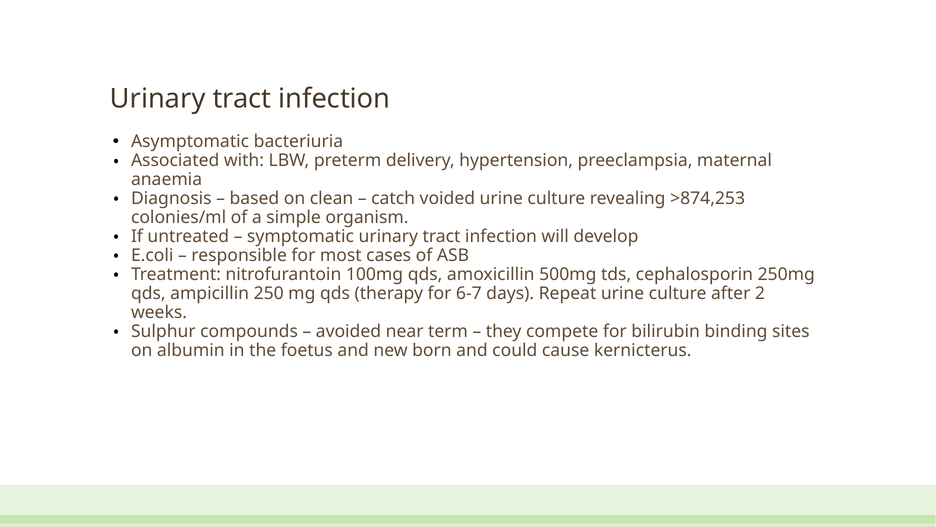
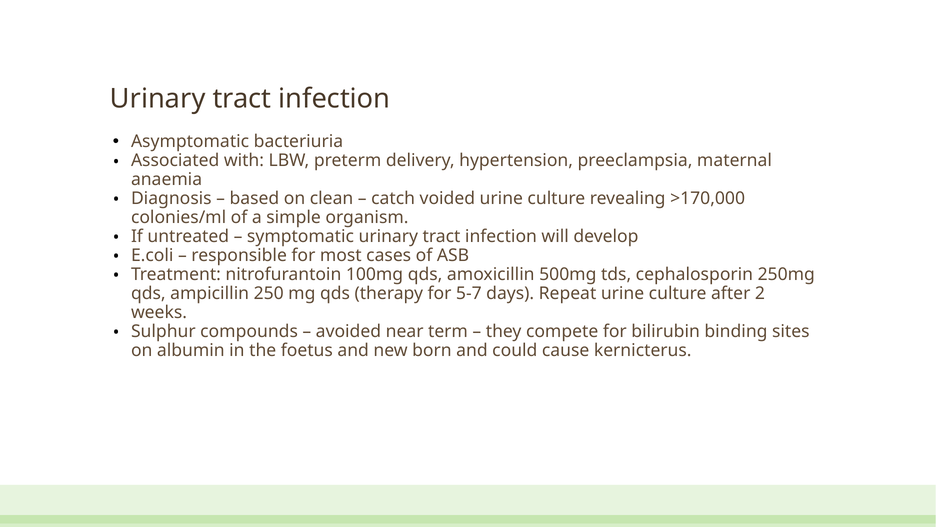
>874,253: >874,253 -> >170,000
6-7: 6-7 -> 5-7
